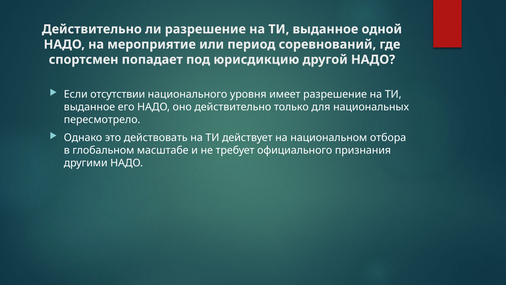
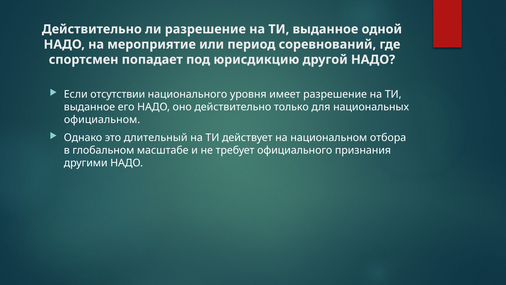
пересмотрело: пересмотрело -> официальном
действовать: действовать -> длительный
